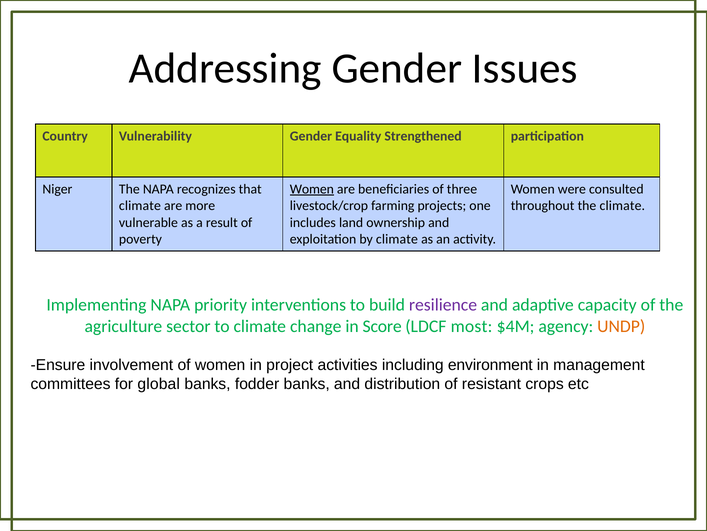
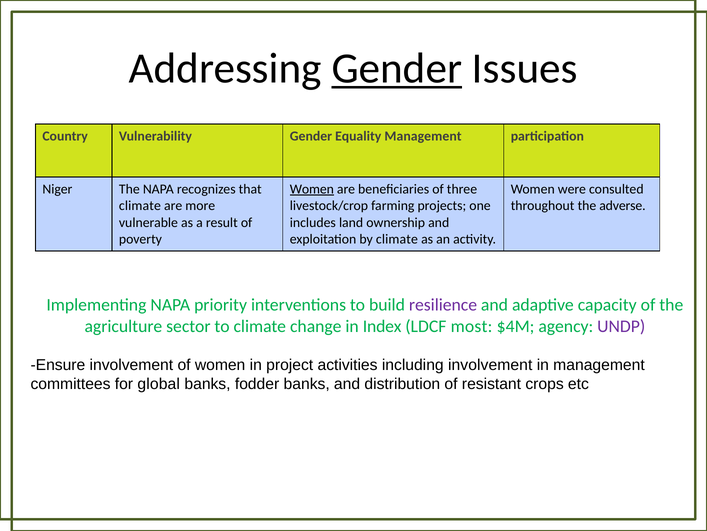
Gender at (397, 68) underline: none -> present
Equality Strengthened: Strengthened -> Management
the climate: climate -> adverse
Score: Score -> Index
UNDP colour: orange -> purple
including environment: environment -> involvement
